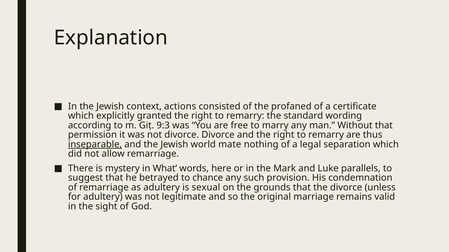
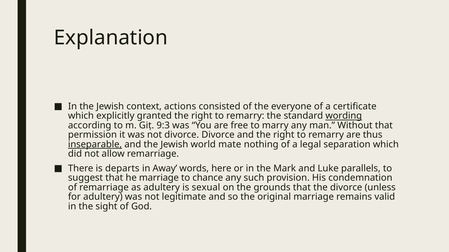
profaned: profaned -> everyone
wording underline: none -> present
mystery: mystery -> departs
What: What -> Away
he betrayed: betrayed -> marriage
